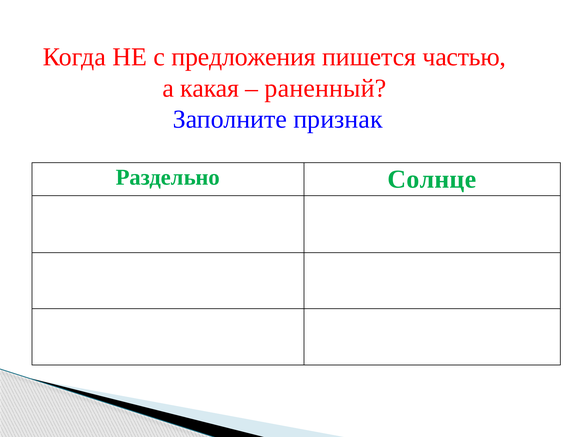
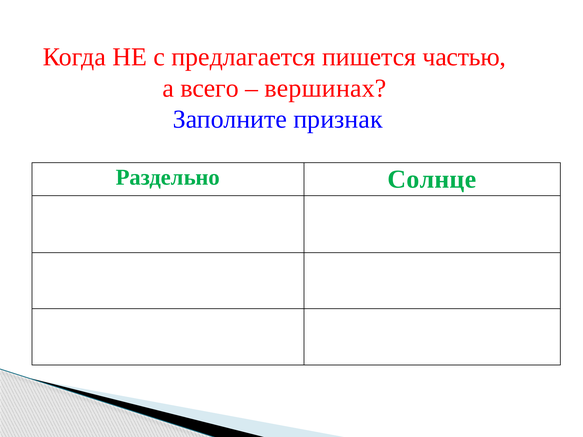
предложения: предложения -> предлагается
какая: какая -> всего
раненный: раненный -> вершинах
